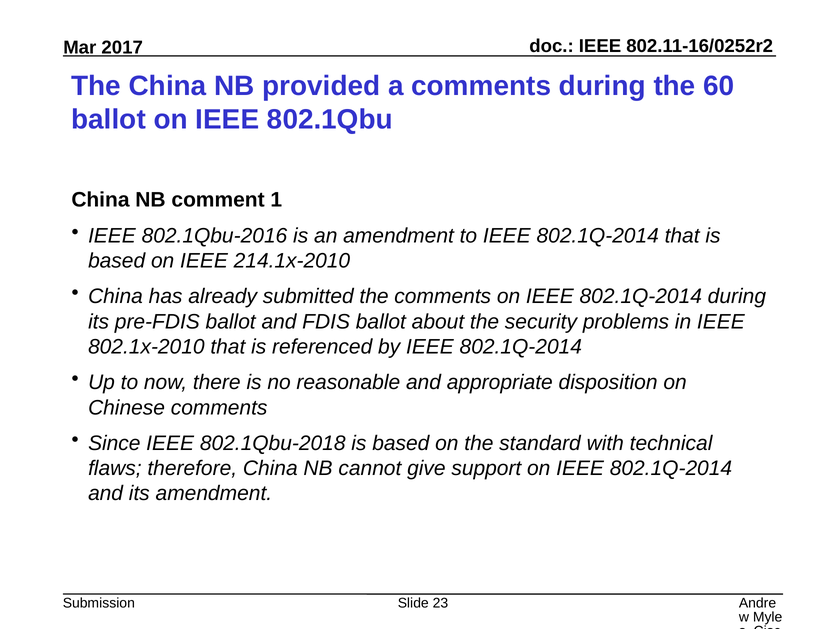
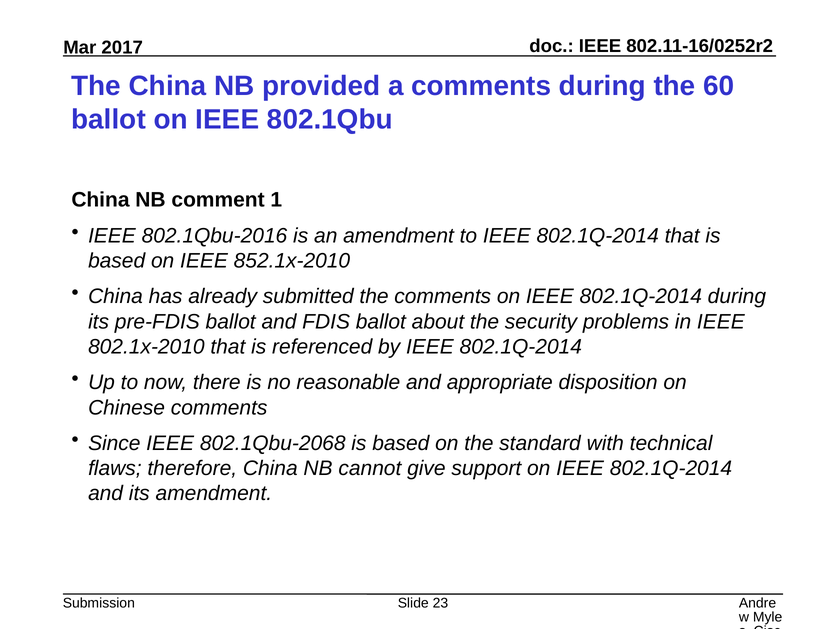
214.1x-2010: 214.1x-2010 -> 852.1x-2010
802.1Qbu-2018: 802.1Qbu-2018 -> 802.1Qbu-2068
